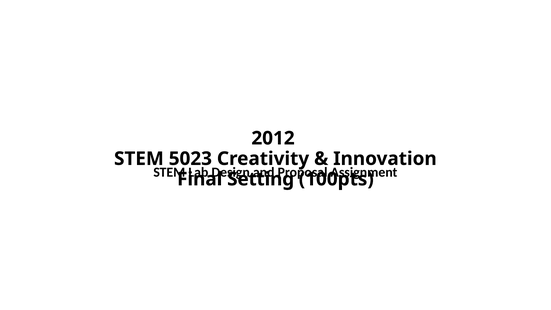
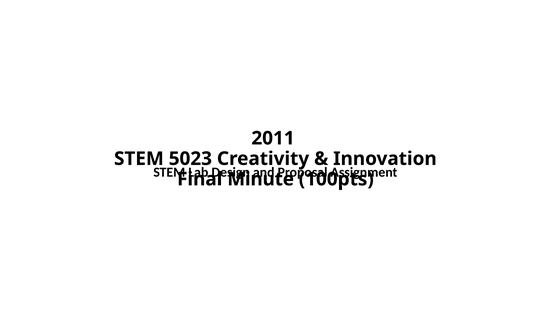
2012: 2012 -> 2011
Setting: Setting -> Minute
